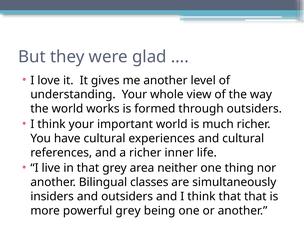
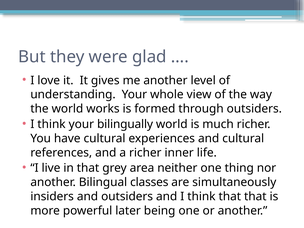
important: important -> bilingually
powerful grey: grey -> later
